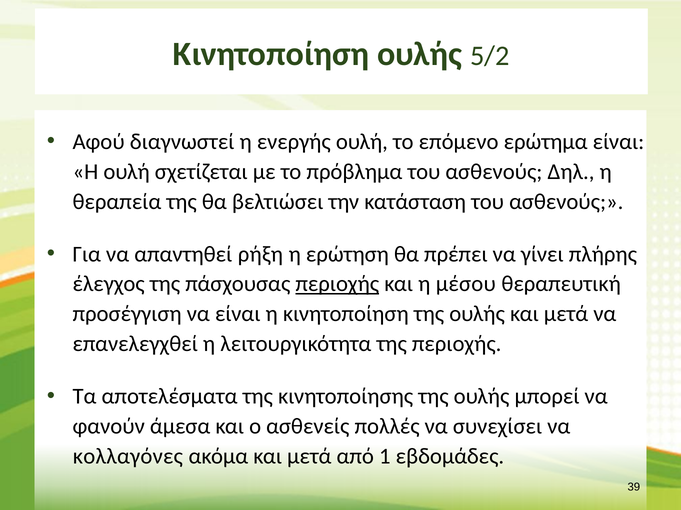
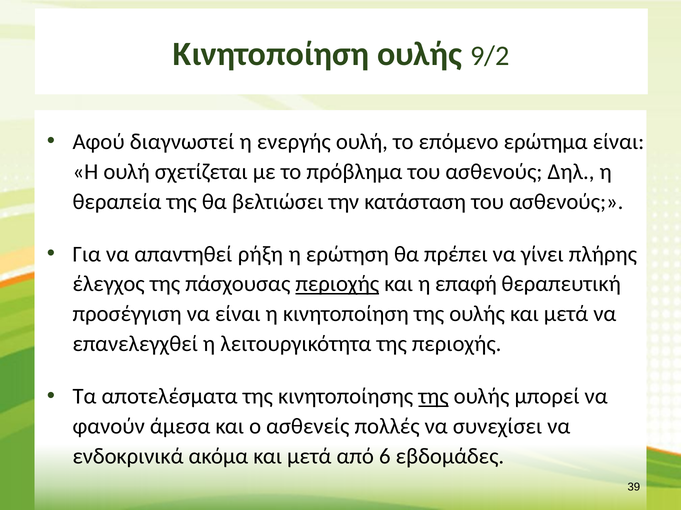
5/2: 5/2 -> 9/2
μέσου: μέσου -> επαφή
της at (433, 397) underline: none -> present
κολλαγόνες: κολλαγόνες -> ενδοκρινικά
1: 1 -> 6
